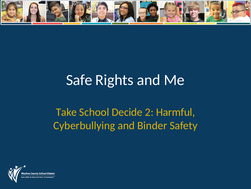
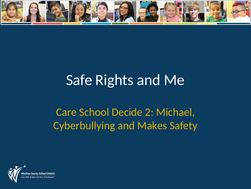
Take: Take -> Care
Harmful: Harmful -> Michael
Binder: Binder -> Makes
